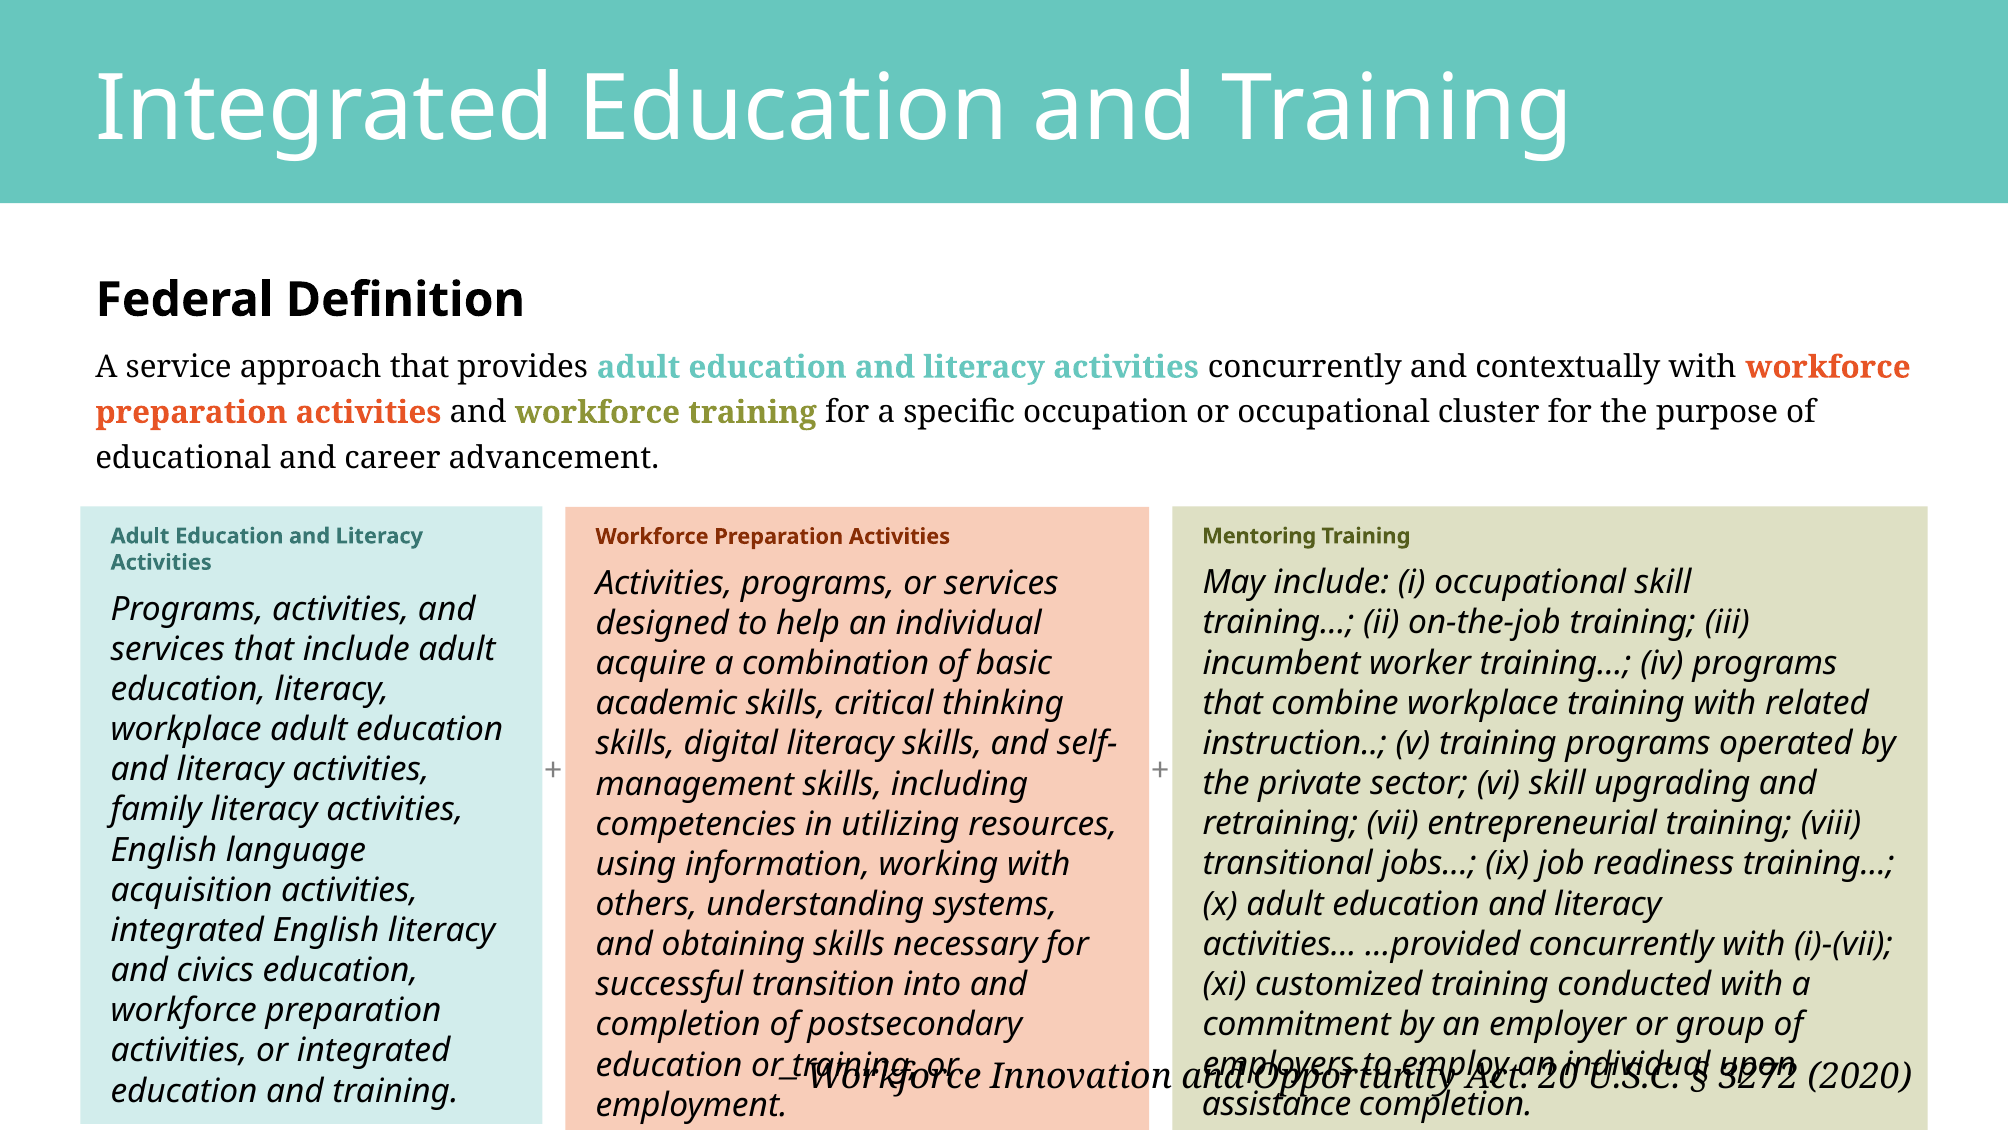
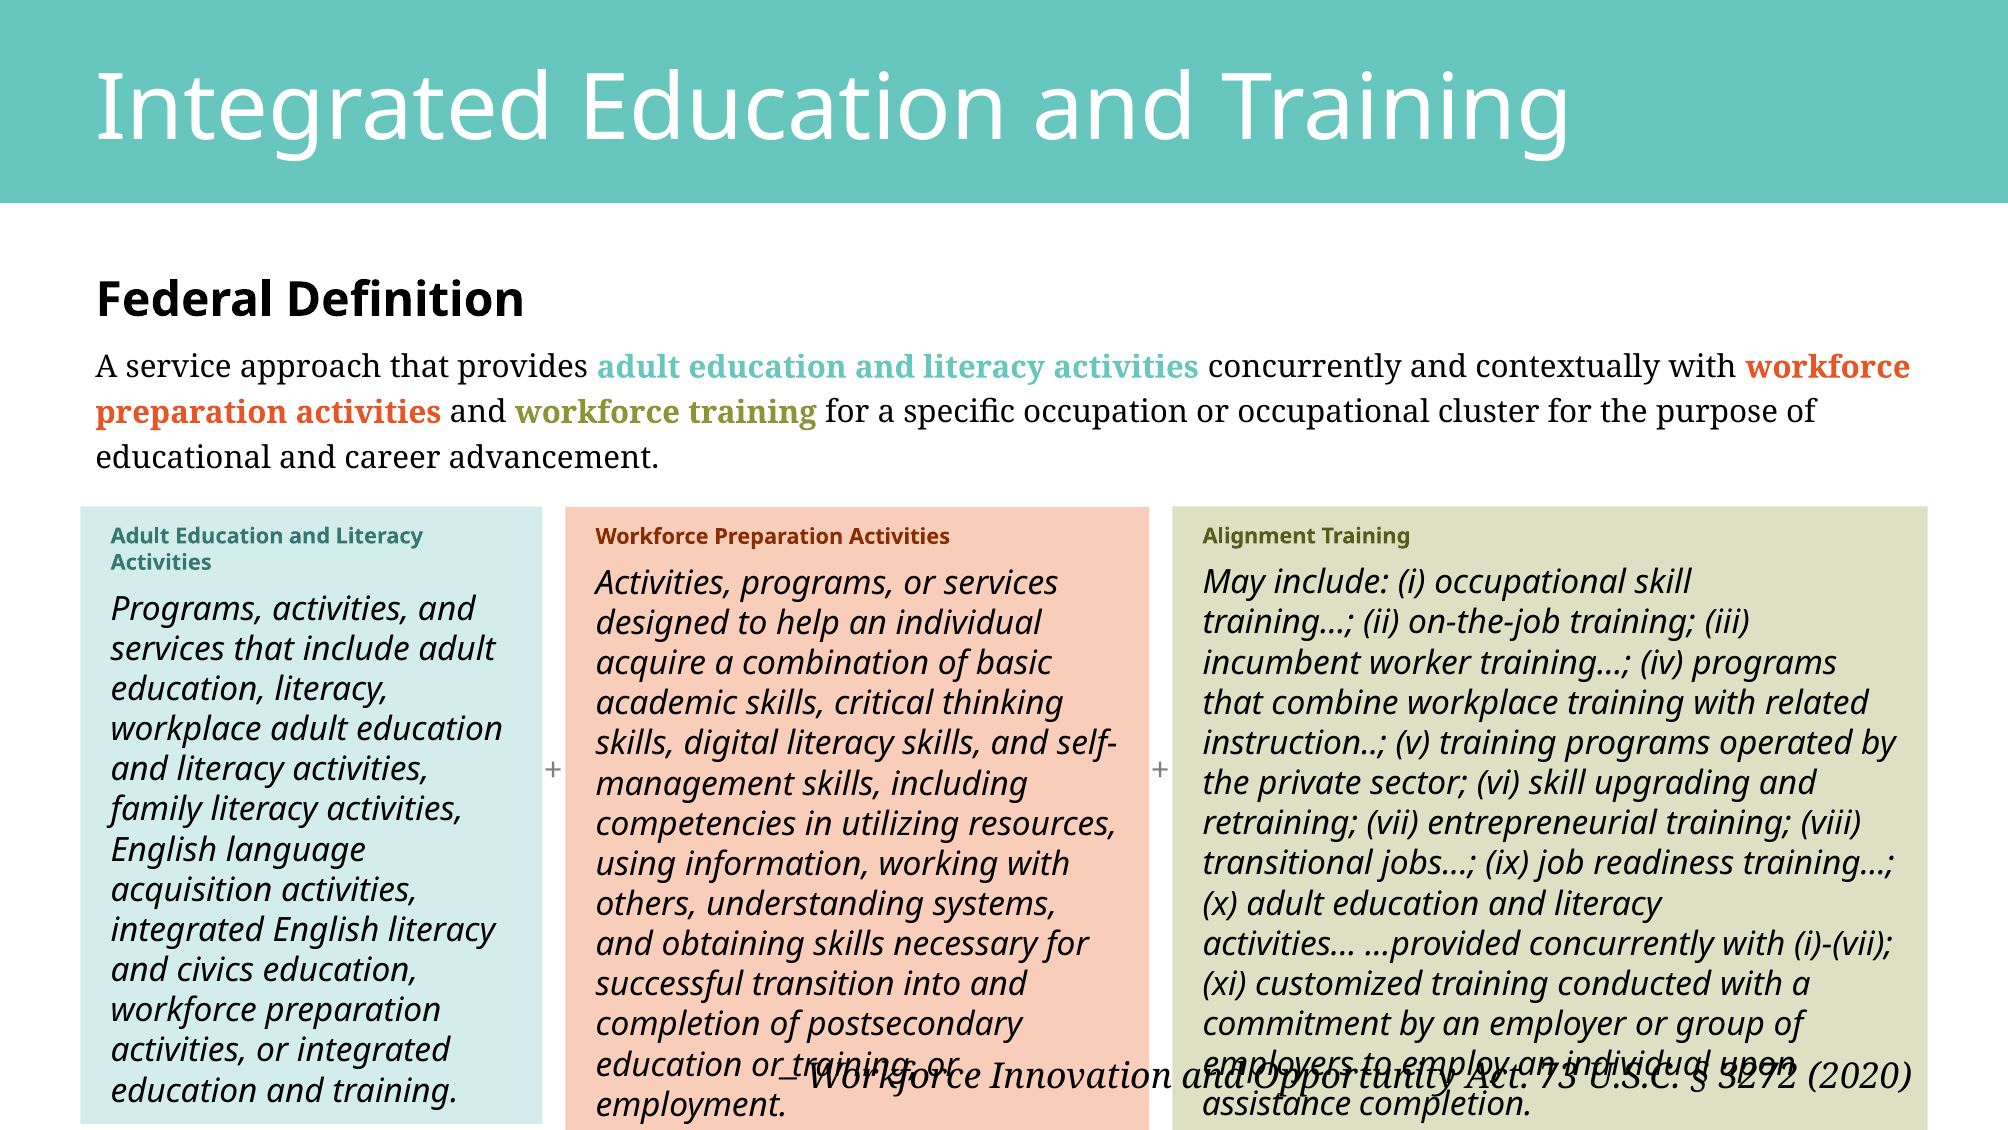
Mentoring: Mentoring -> Alignment
20: 20 -> 73
